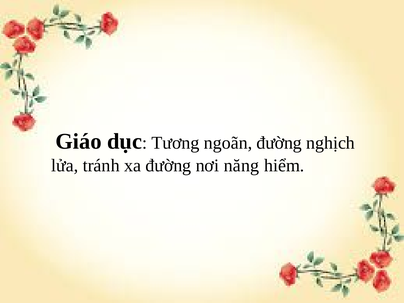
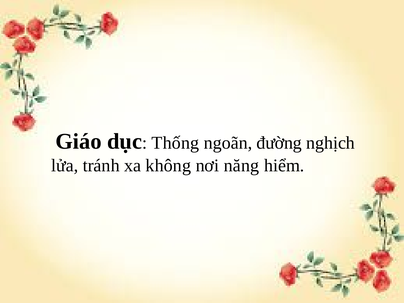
Tương: Tương -> Thống
xa đường: đường -> không
